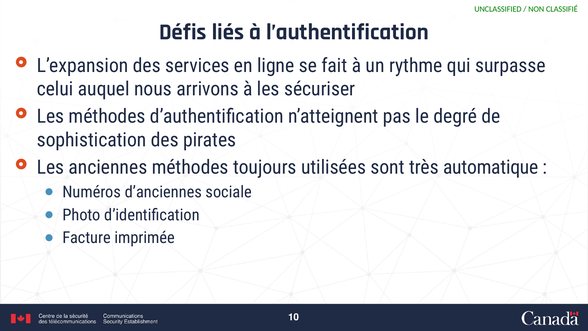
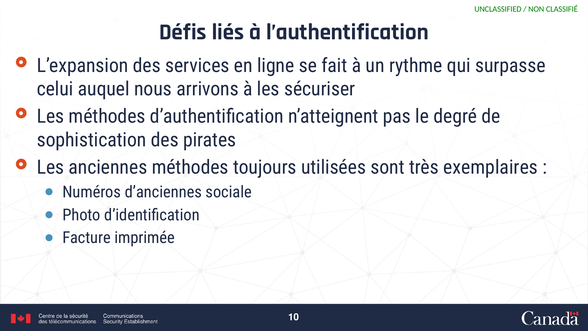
automatique: automatique -> exemplaires
